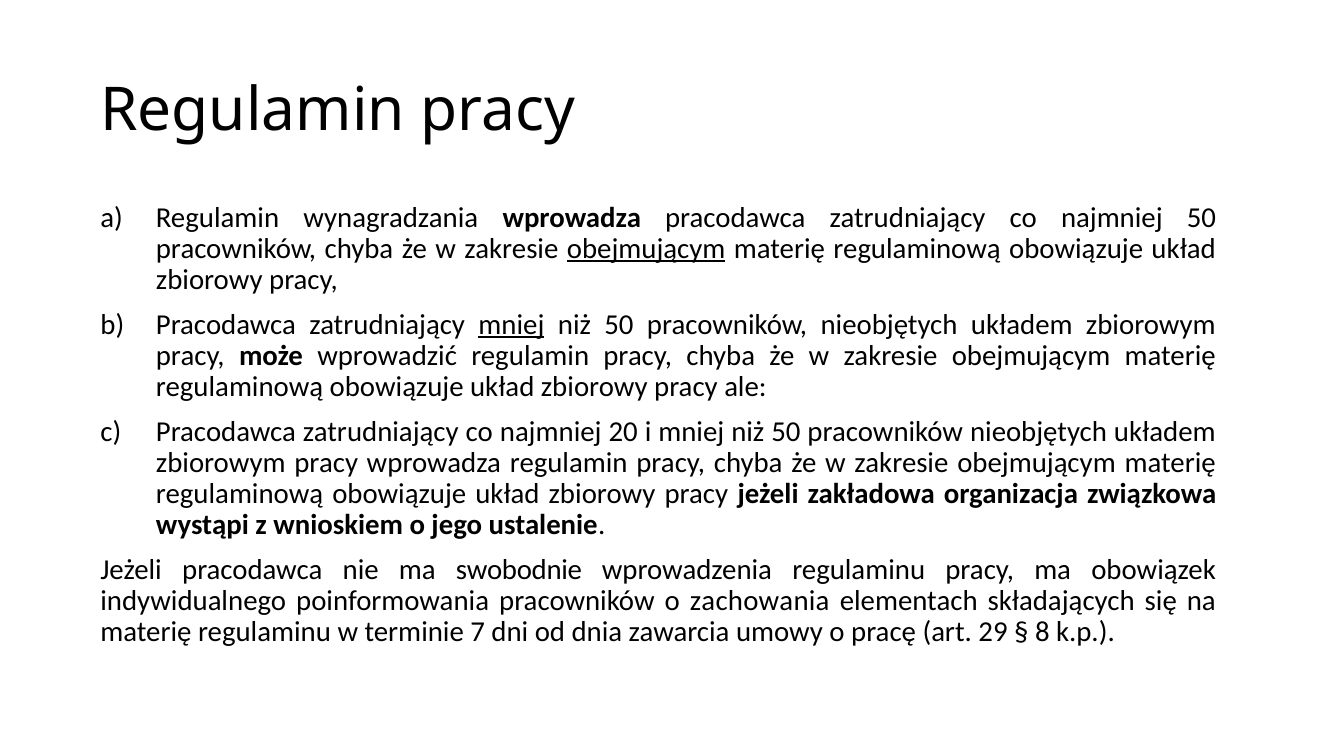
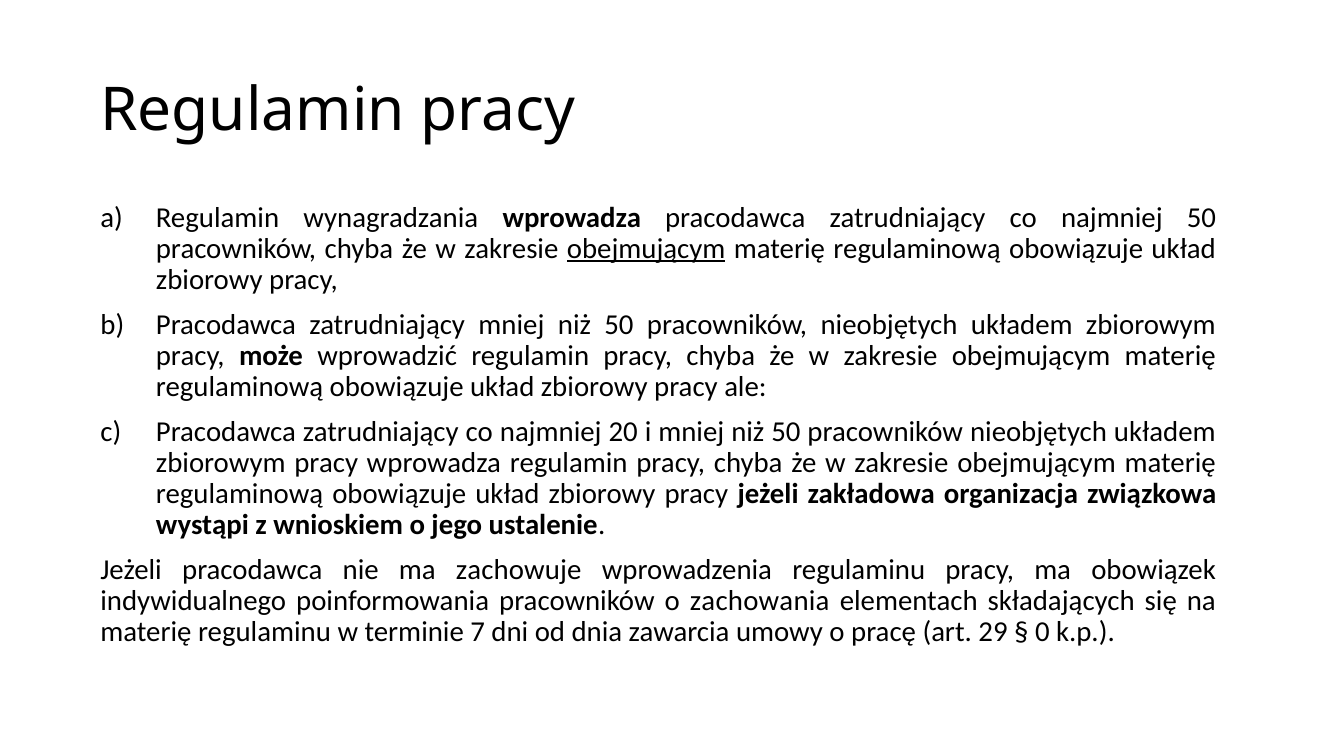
mniej at (511, 325) underline: present -> none
swobodnie: swobodnie -> zachowuje
8: 8 -> 0
